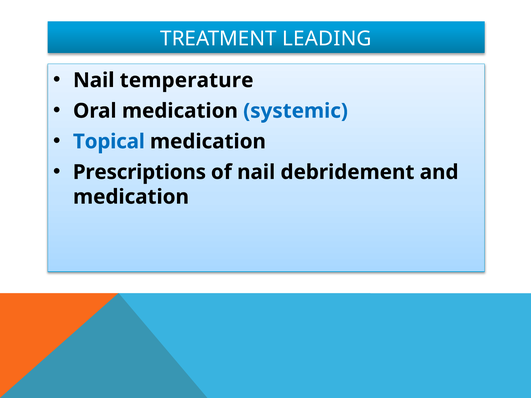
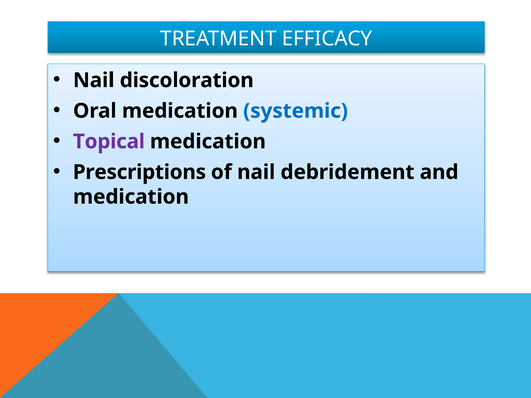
LEADING: LEADING -> EFFICACY
temperature: temperature -> discoloration
Topical colour: blue -> purple
